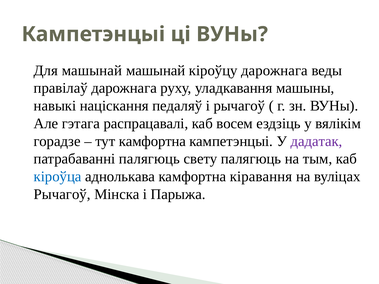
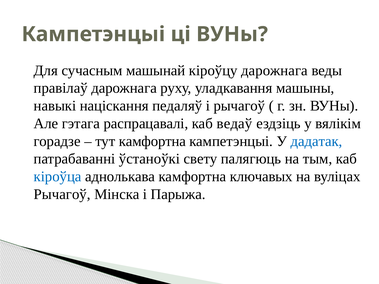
Для машынай: машынай -> сучасным
восем: восем -> ведаў
дадатак colour: purple -> blue
патрабаванні палягюць: палягюць -> ўстаноўкі
кіравання: кіравання -> ключавых
